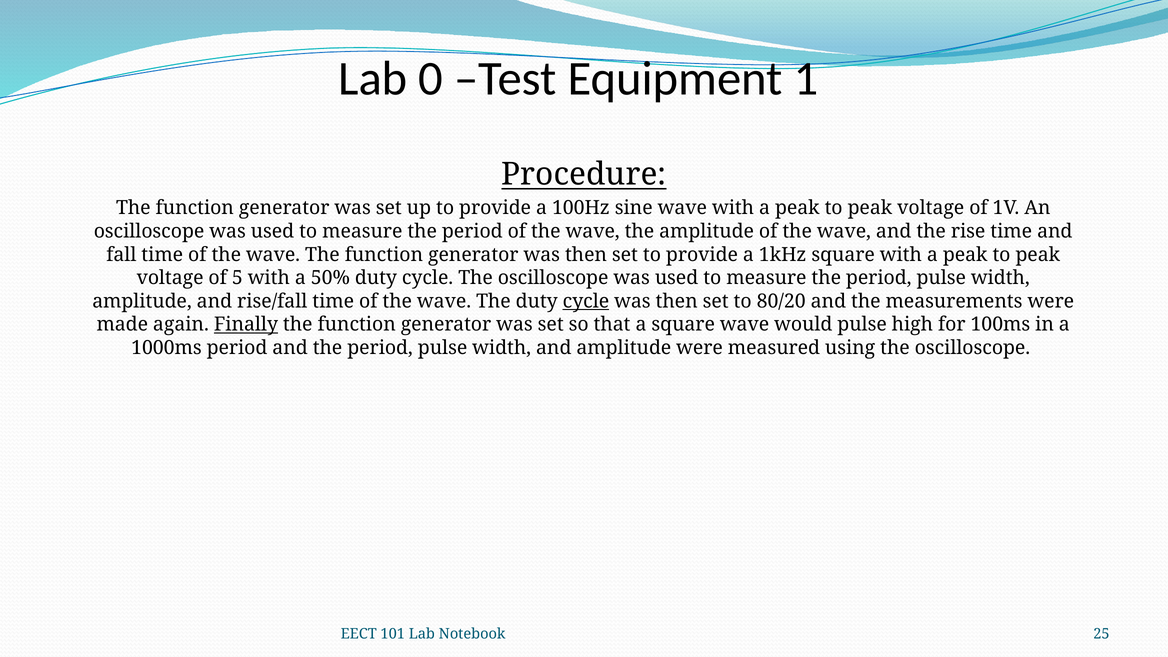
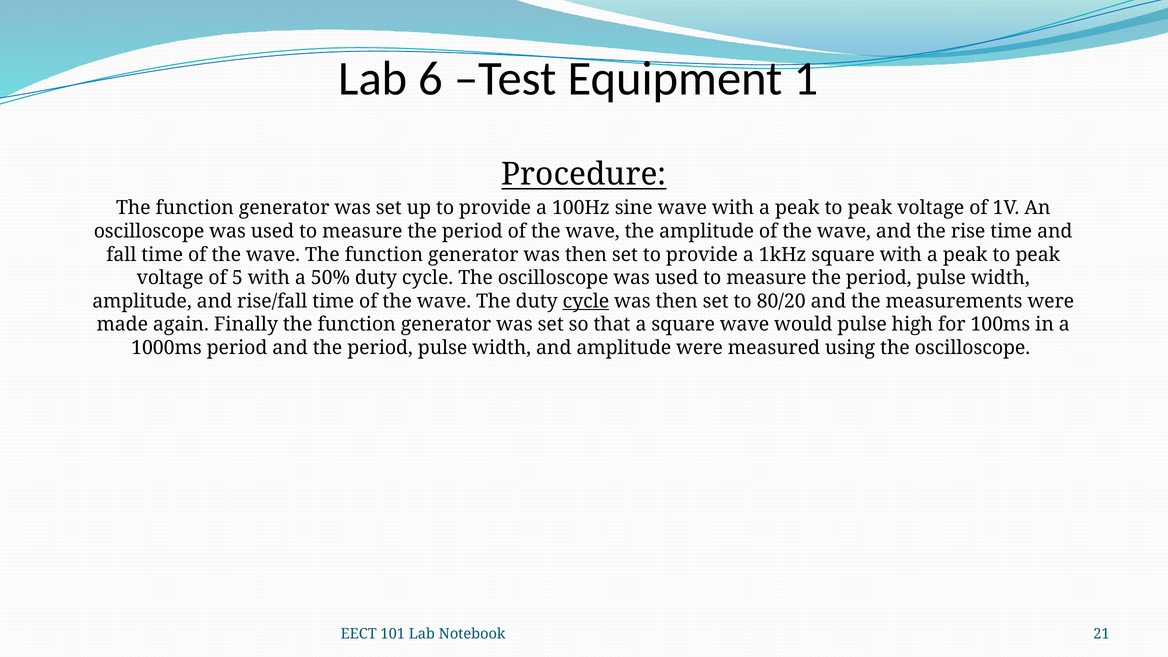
0: 0 -> 6
Finally underline: present -> none
25: 25 -> 21
